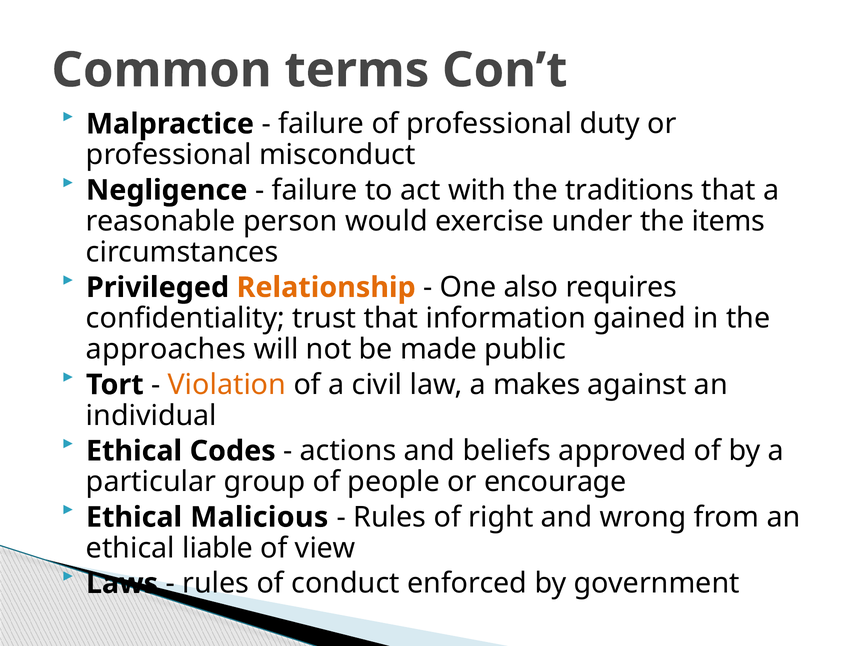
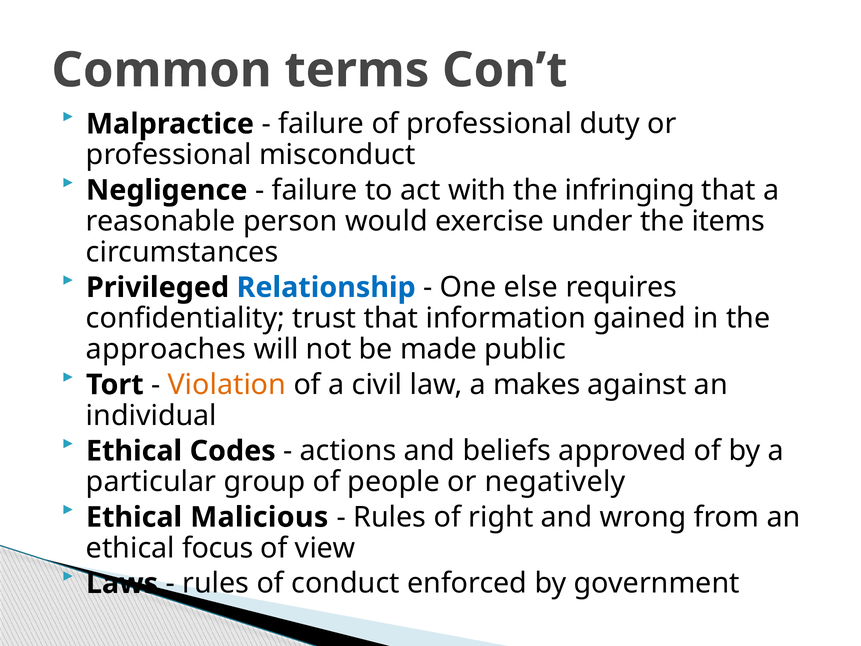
traditions: traditions -> infringing
Relationship colour: orange -> blue
also: also -> else
encourage: encourage -> negatively
liable: liable -> focus
